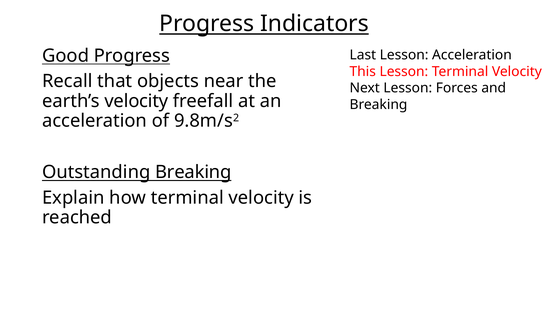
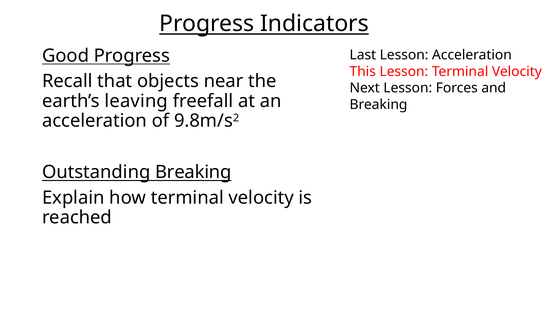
earth’s velocity: velocity -> leaving
